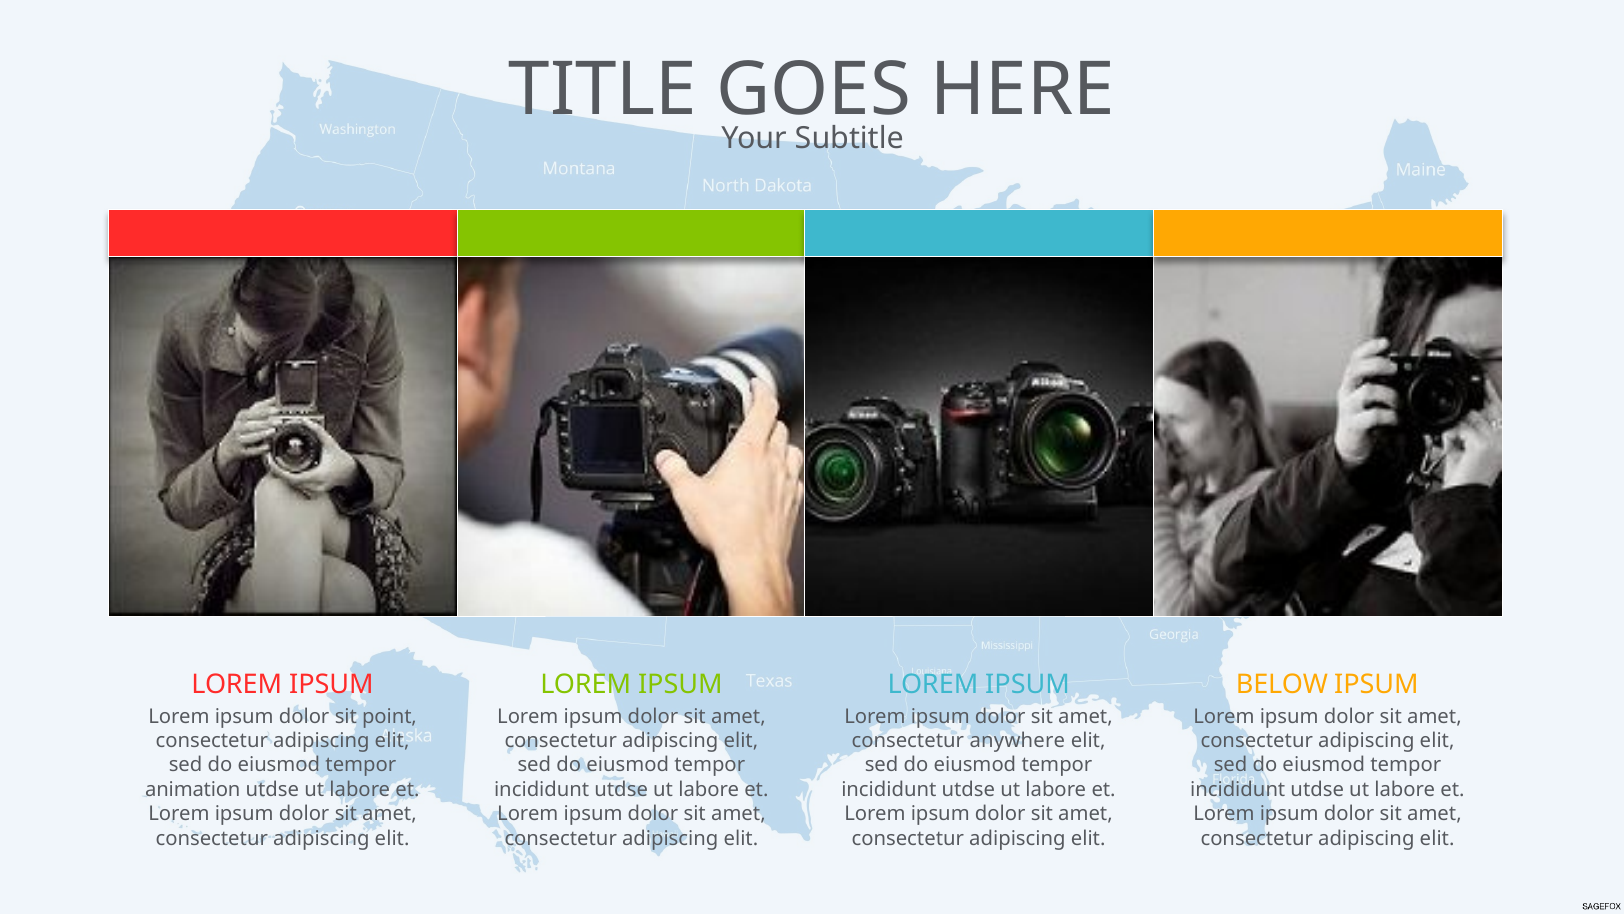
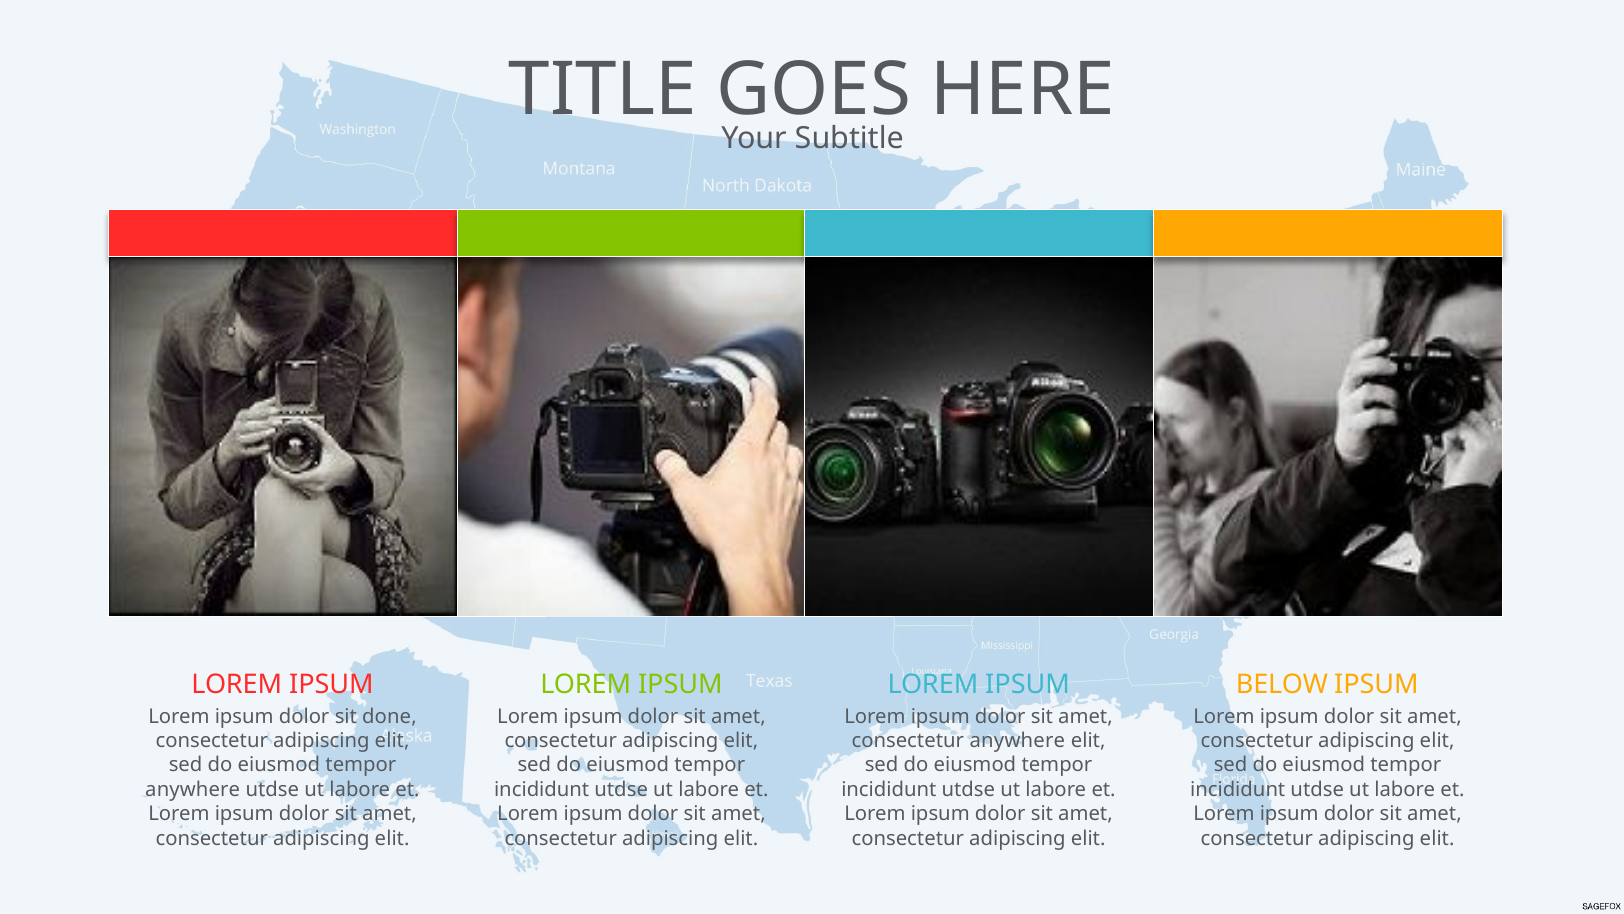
point: point -> done
animation at (193, 789): animation -> anywhere
